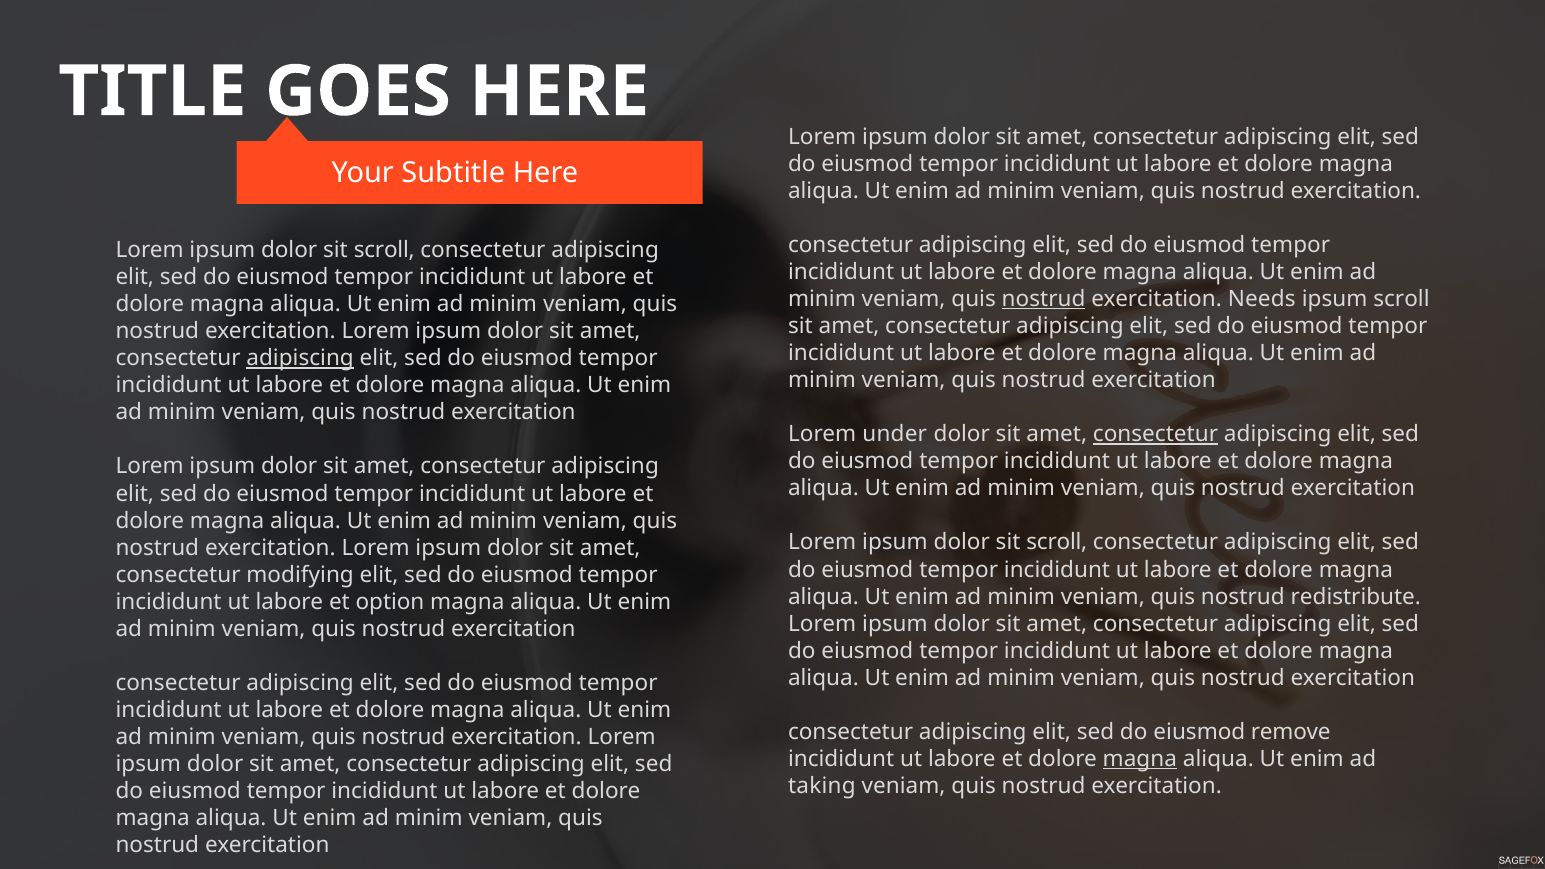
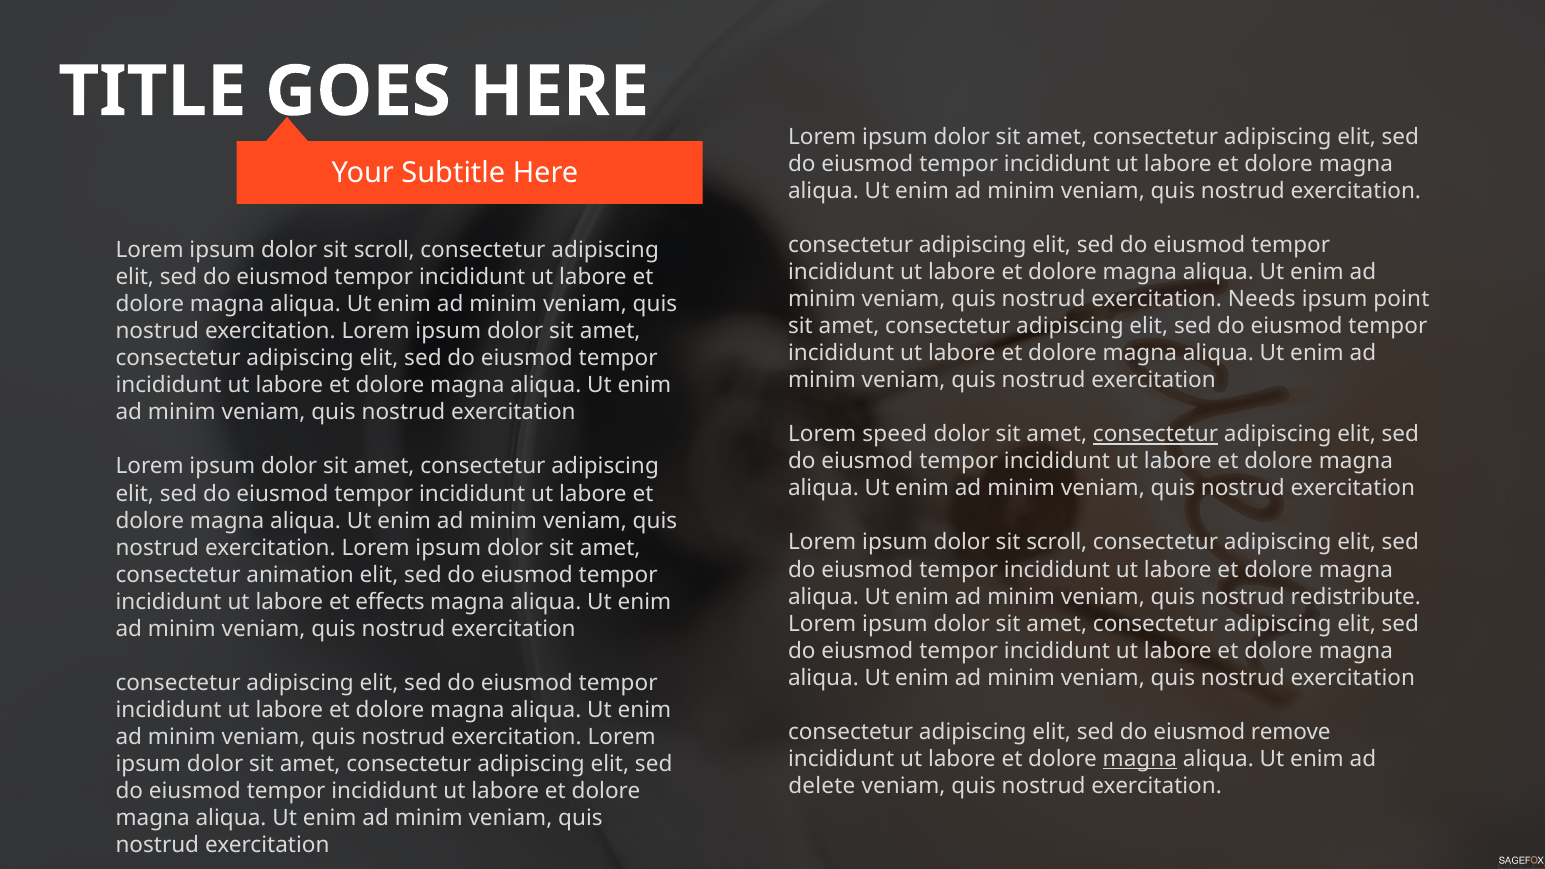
nostrud at (1044, 299) underline: present -> none
ipsum scroll: scroll -> point
adipiscing at (300, 358) underline: present -> none
under: under -> speed
modifying: modifying -> animation
option: option -> effects
taking: taking -> delete
